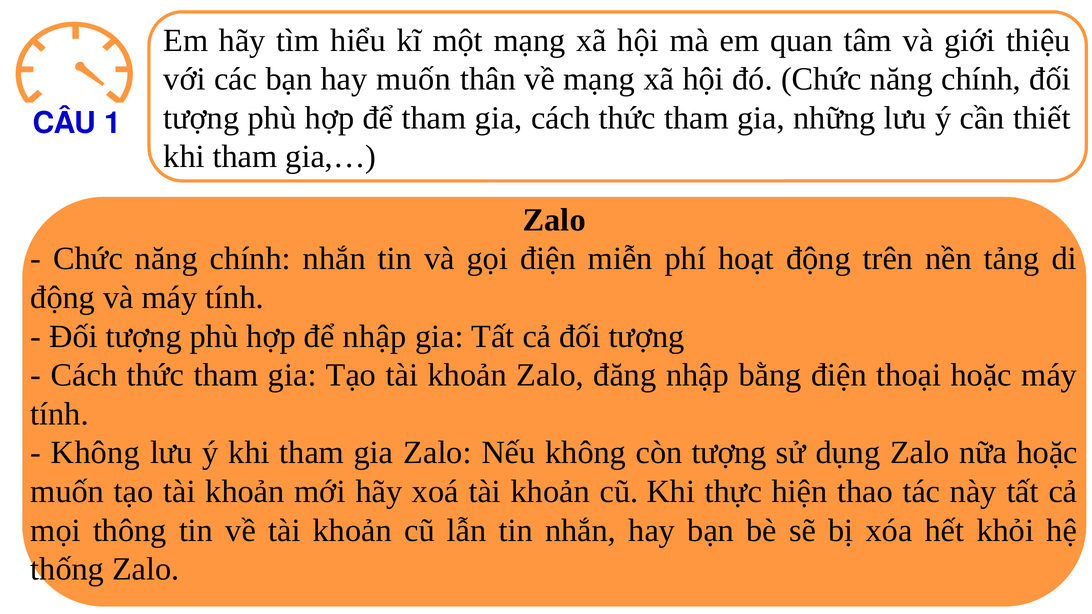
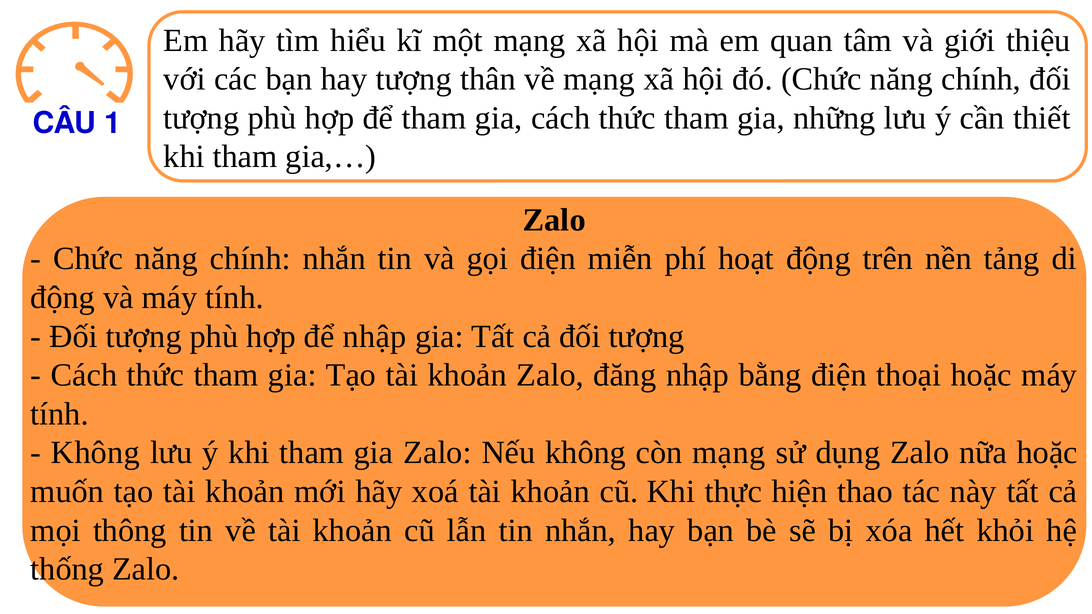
hay muốn: muốn -> tượng
còn tượng: tượng -> mạng
